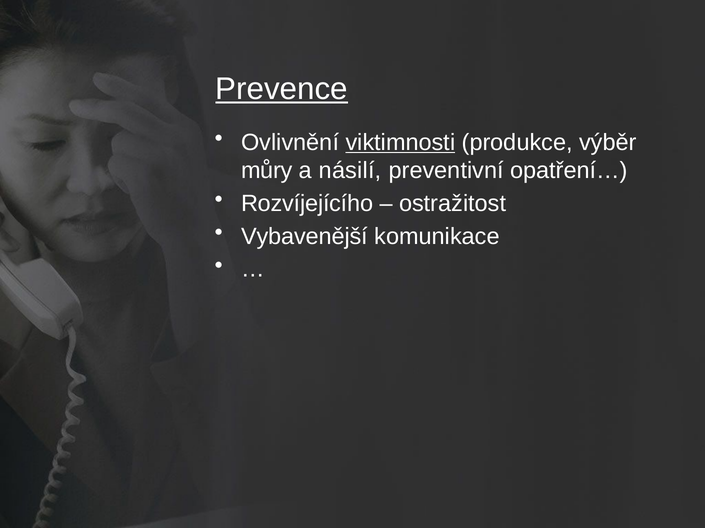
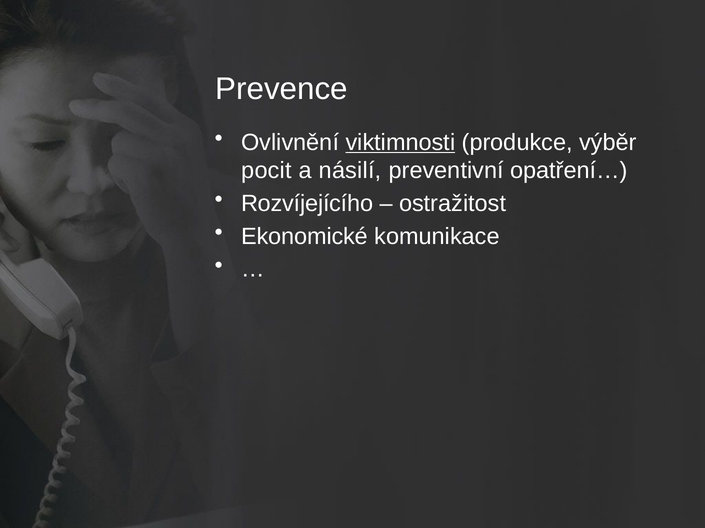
Prevence underline: present -> none
můry: můry -> pocit
Vybavenější: Vybavenější -> Ekonomické
